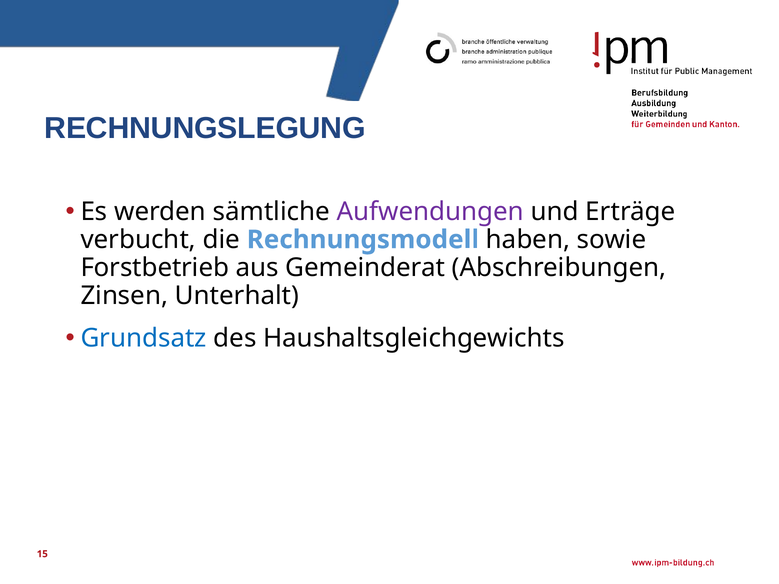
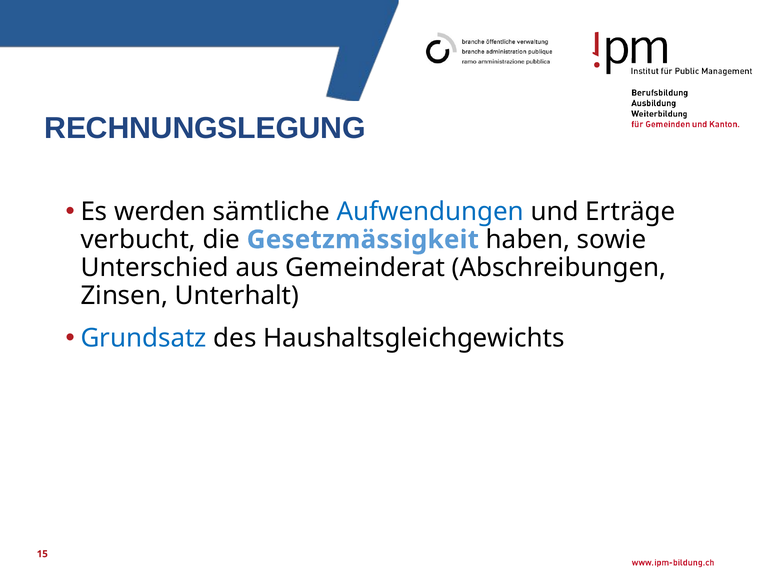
Aufwendungen colour: purple -> blue
Rechnungsmodell: Rechnungsmodell -> Gesetzmässigkeit
Forstbetrieb: Forstbetrieb -> Unterschied
